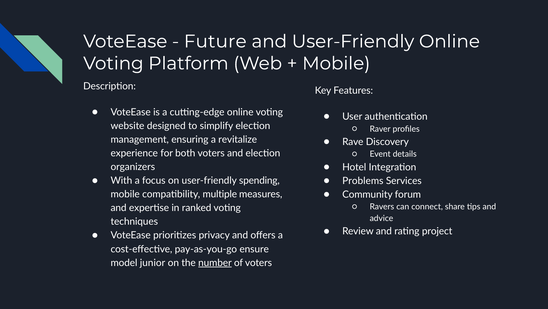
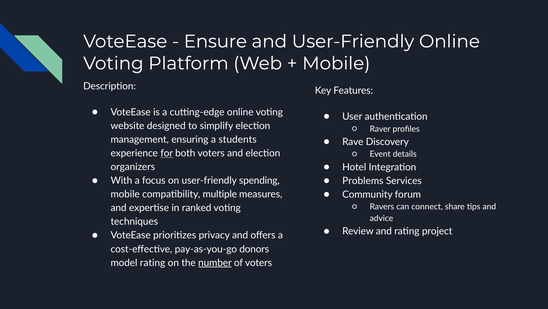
Future: Future -> Ensure
revitalize: revitalize -> students
for underline: none -> present
ensure: ensure -> donors
model junior: junior -> rating
